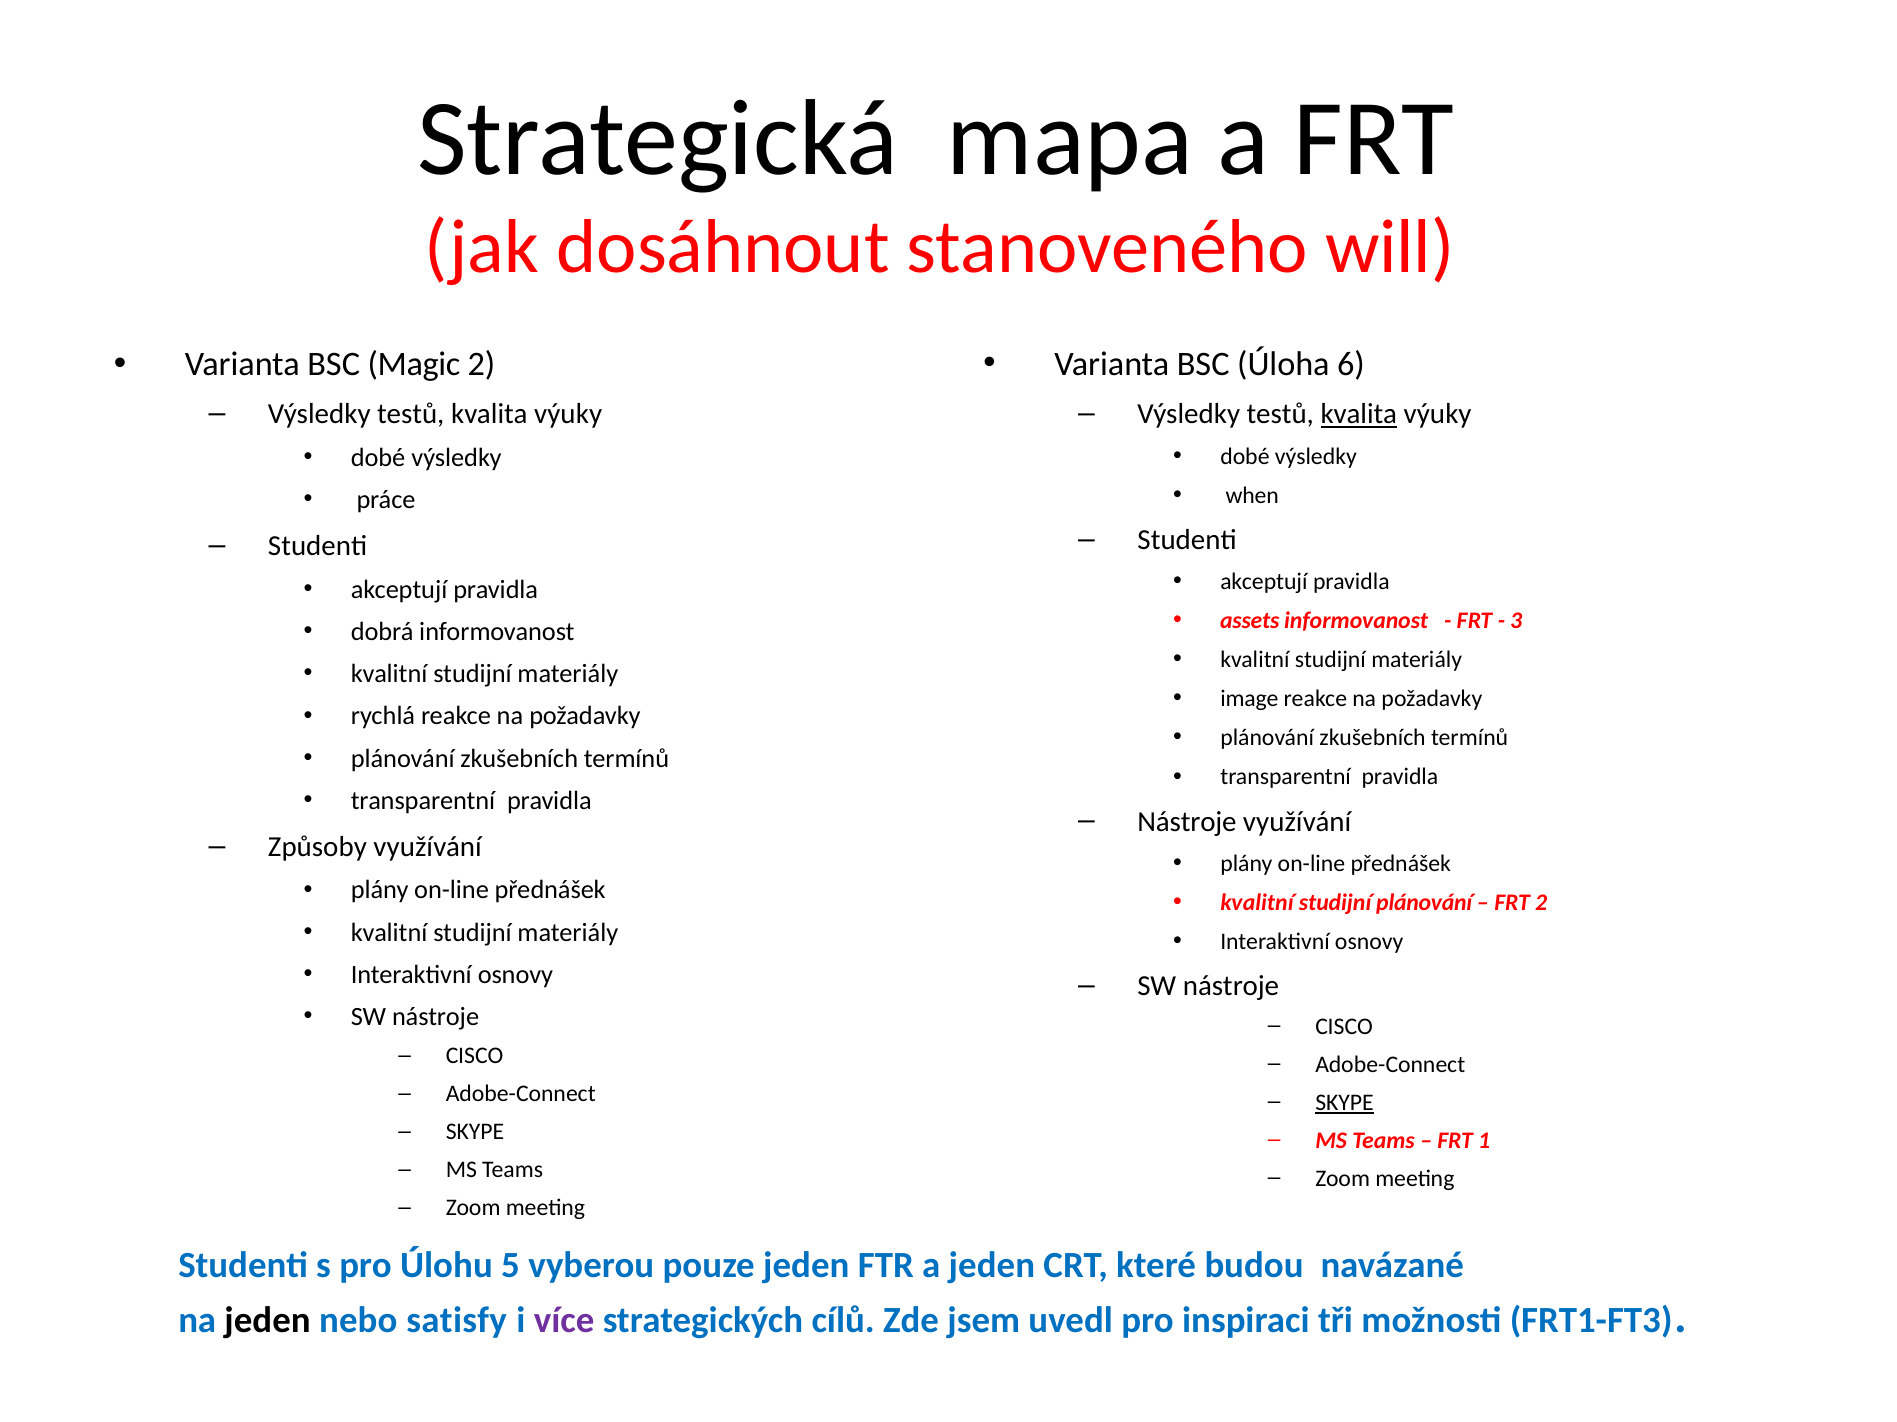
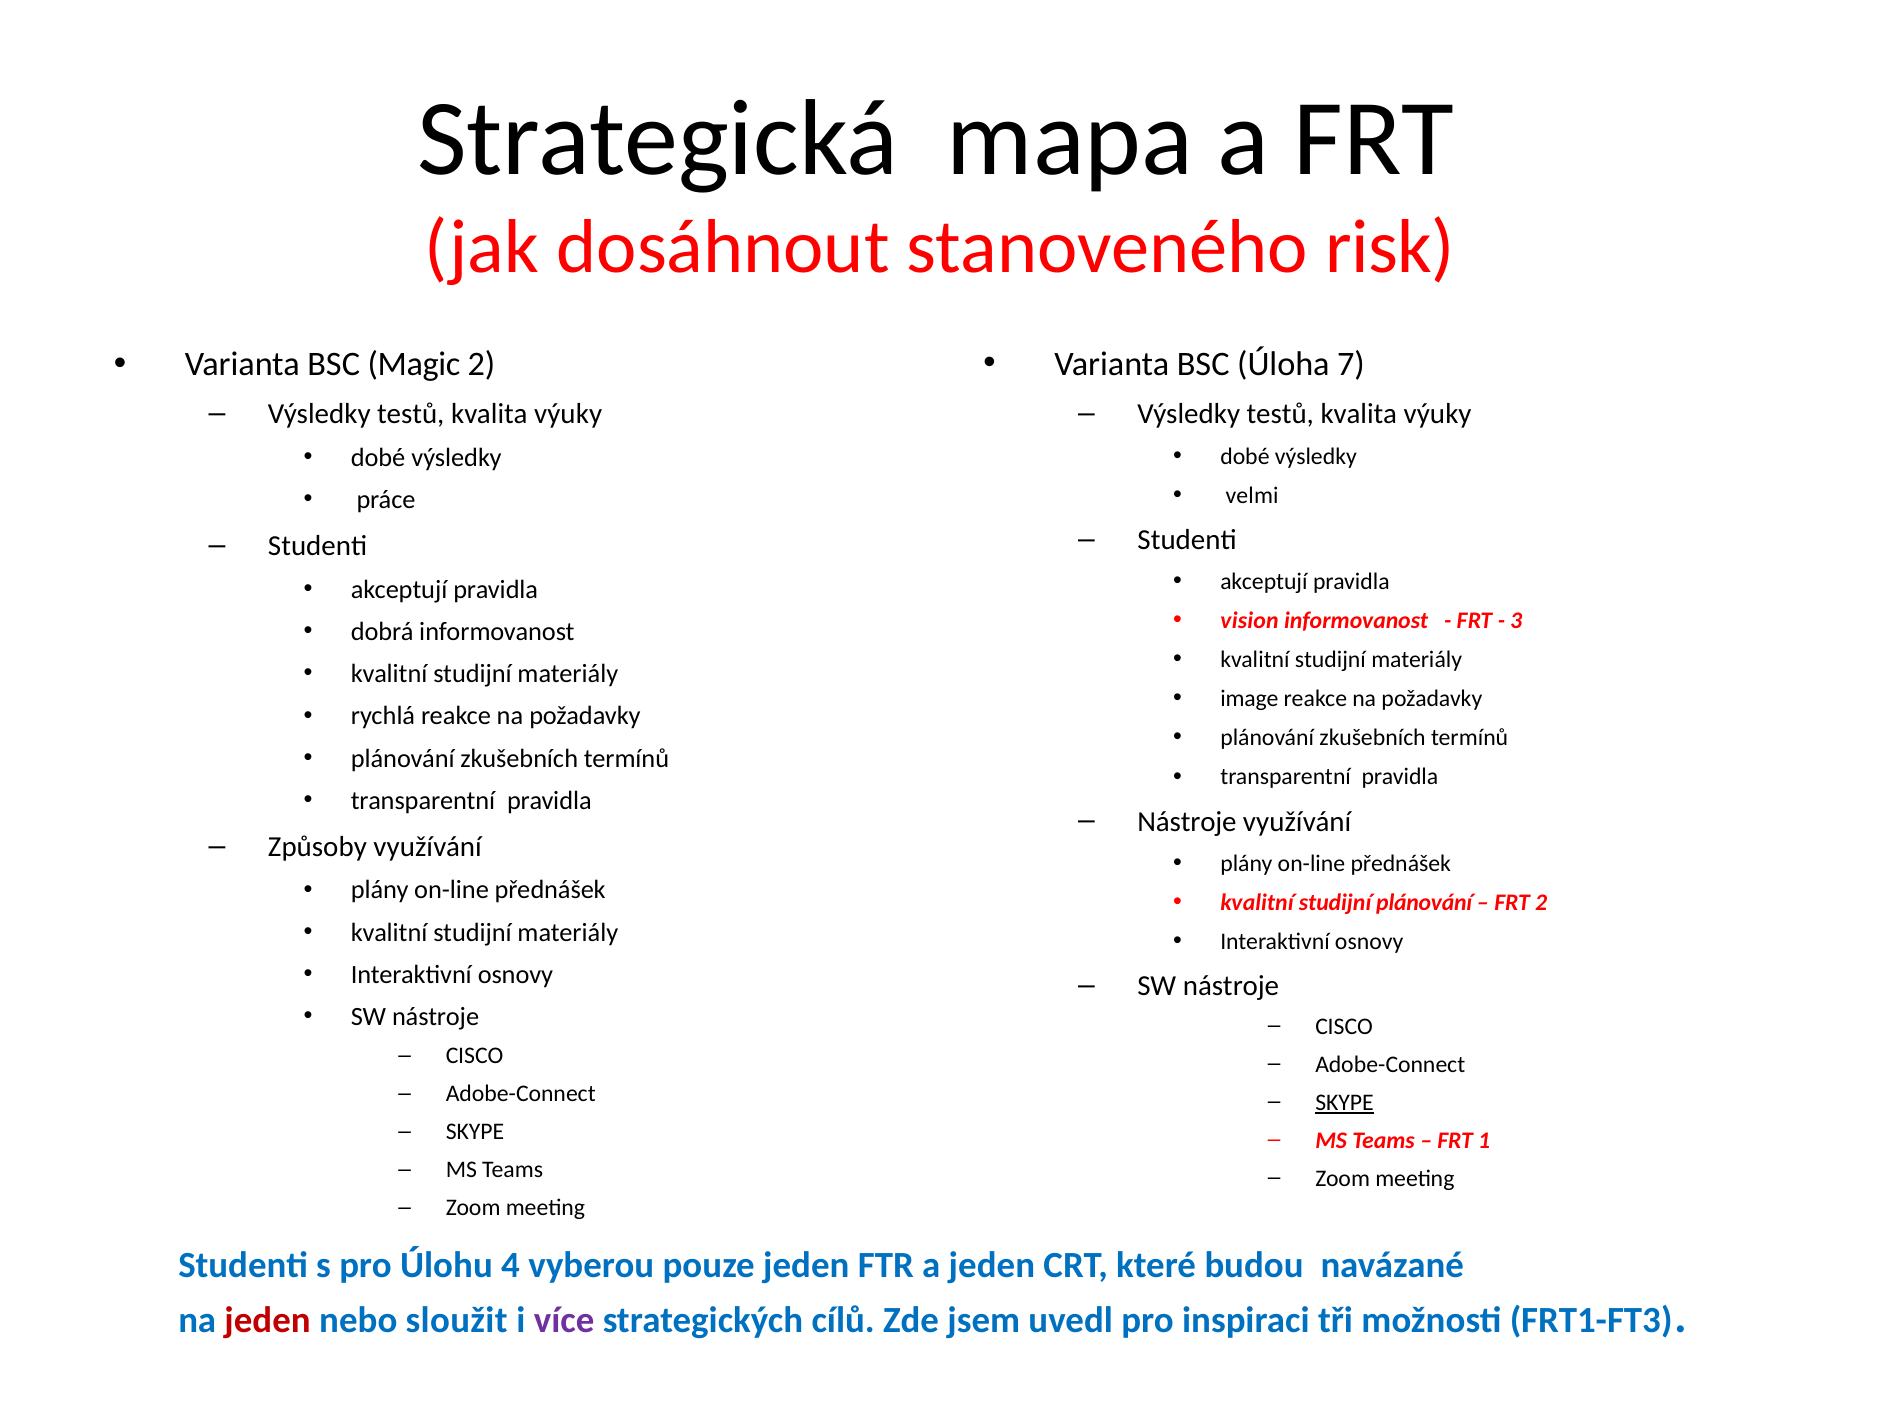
will: will -> risk
6: 6 -> 7
kvalita at (1359, 415) underline: present -> none
when: when -> velmi
assets: assets -> vision
5: 5 -> 4
jeden at (268, 1321) colour: black -> red
satisfy: satisfy -> sloužit
